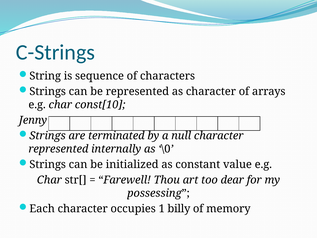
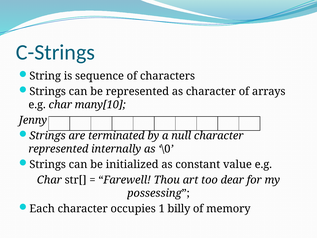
const[10: const[10 -> many[10
